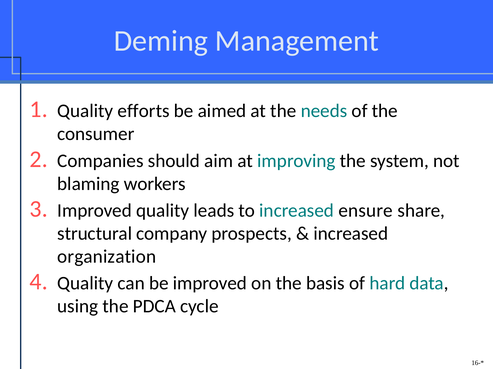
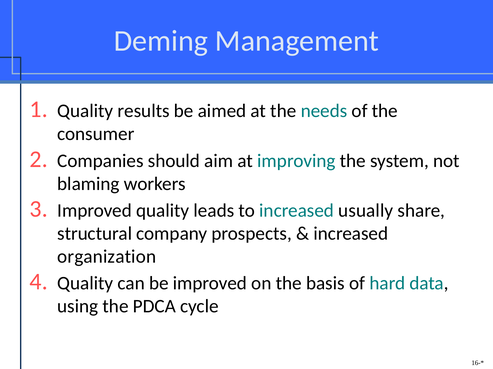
efforts: efforts -> results
ensure: ensure -> usually
